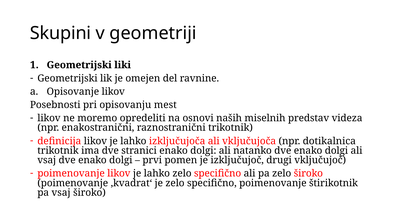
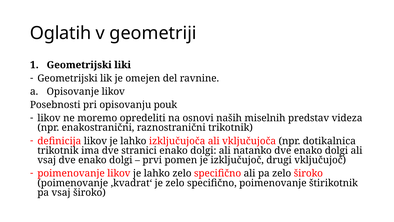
Skupini: Skupini -> Oglatih
mest: mest -> pouk
